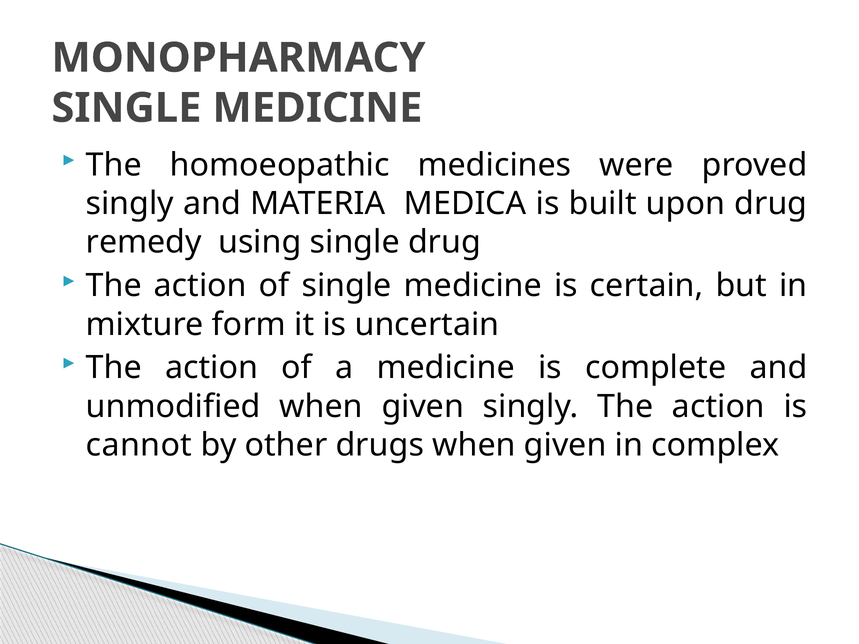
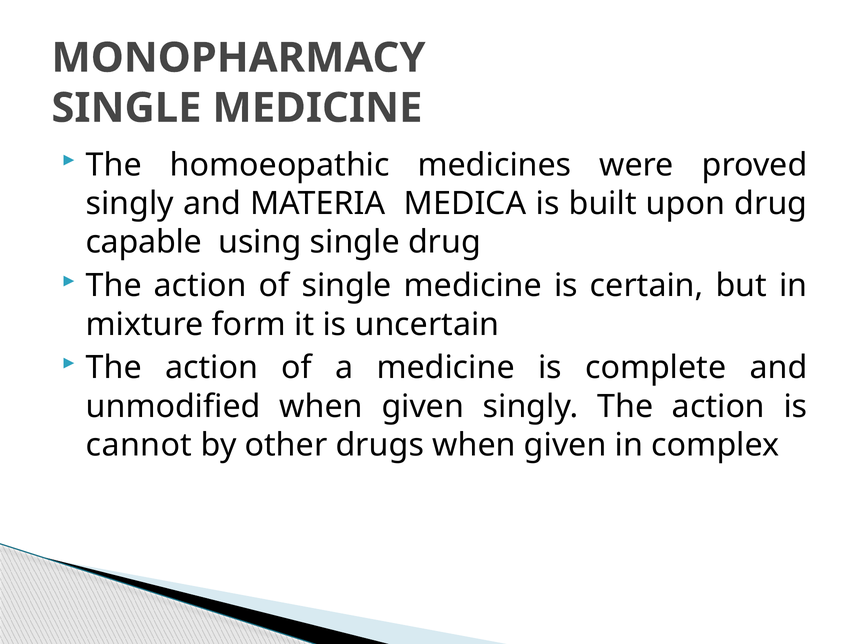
remedy: remedy -> capable
